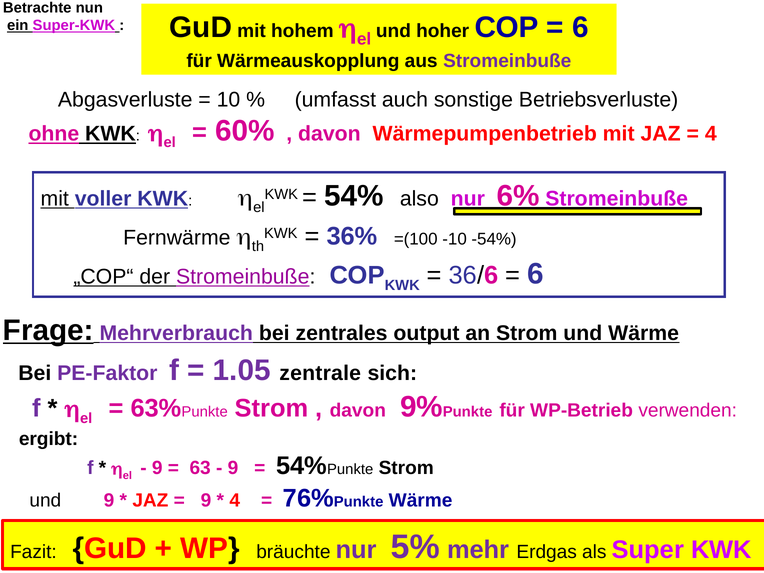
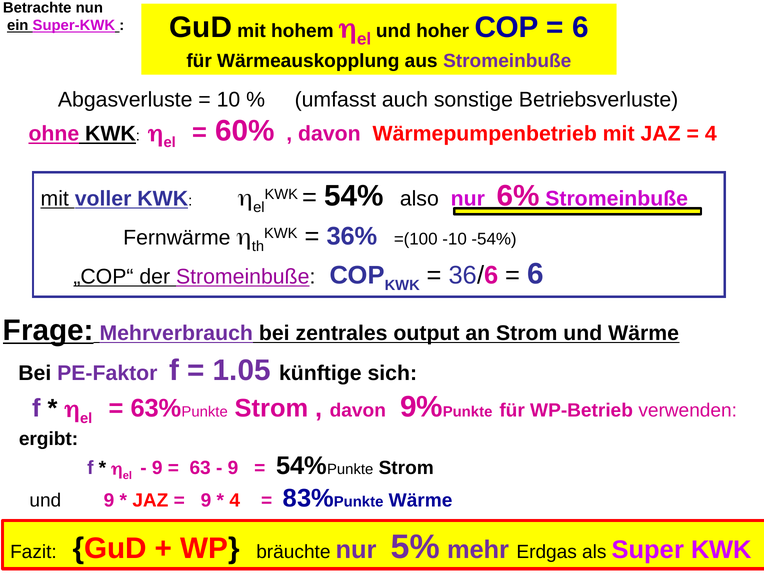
zentrale: zentrale -> künftige
76%: 76% -> 83%
